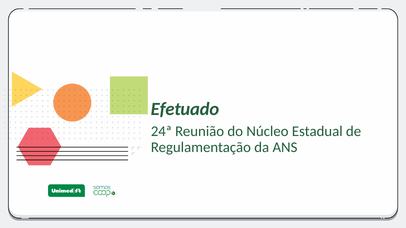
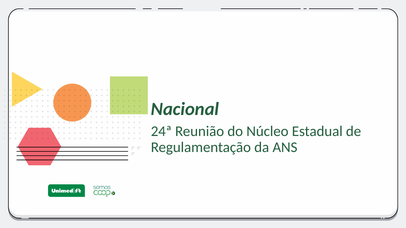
Efetuado: Efetuado -> Nacional
